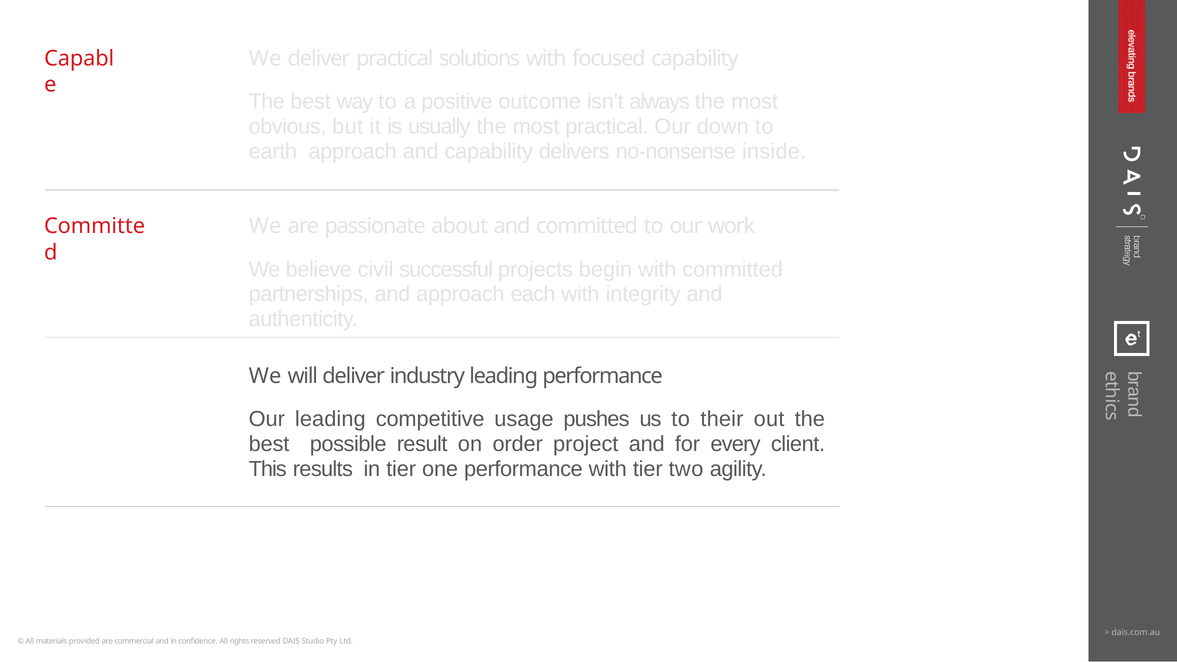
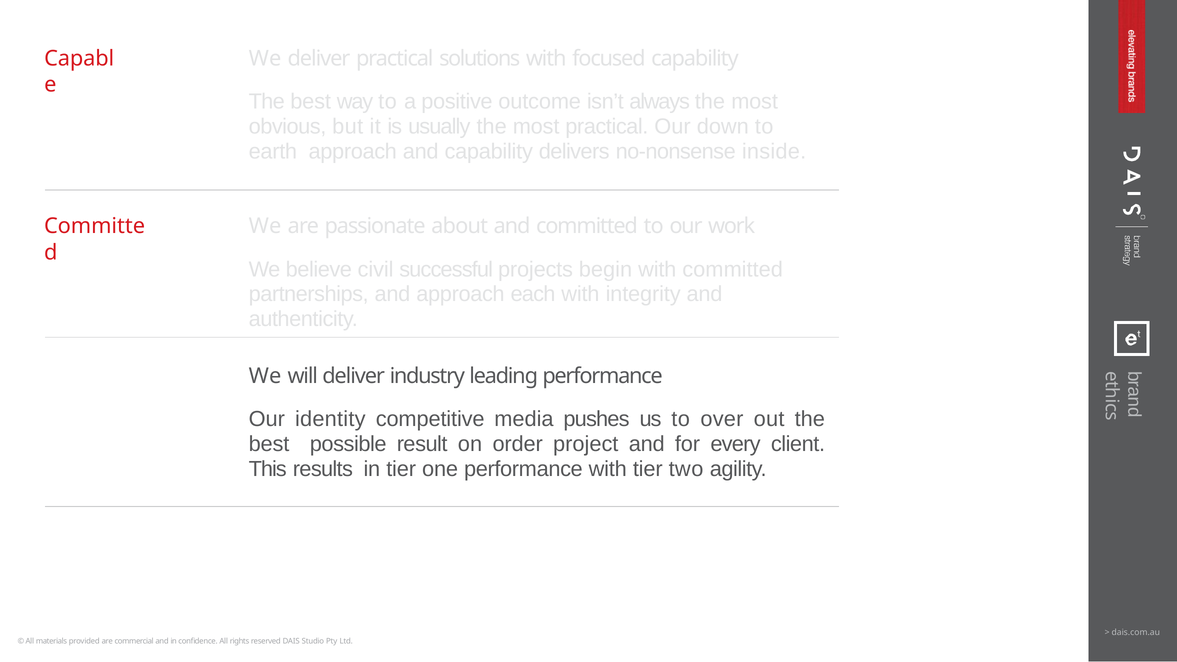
Our leading: leading -> identity
usage: usage -> media
their: their -> over
